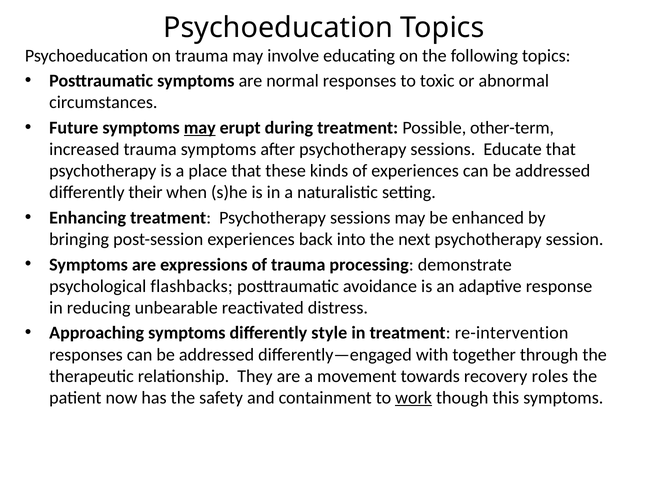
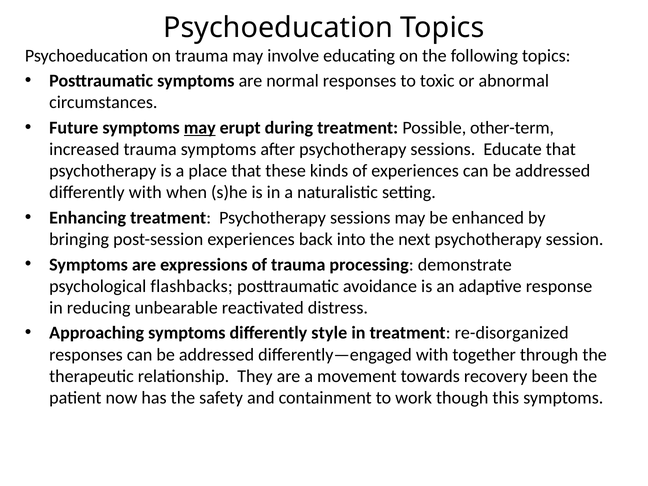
differently their: their -> with
re-intervention: re-intervention -> re-disorganized
roles: roles -> been
work underline: present -> none
